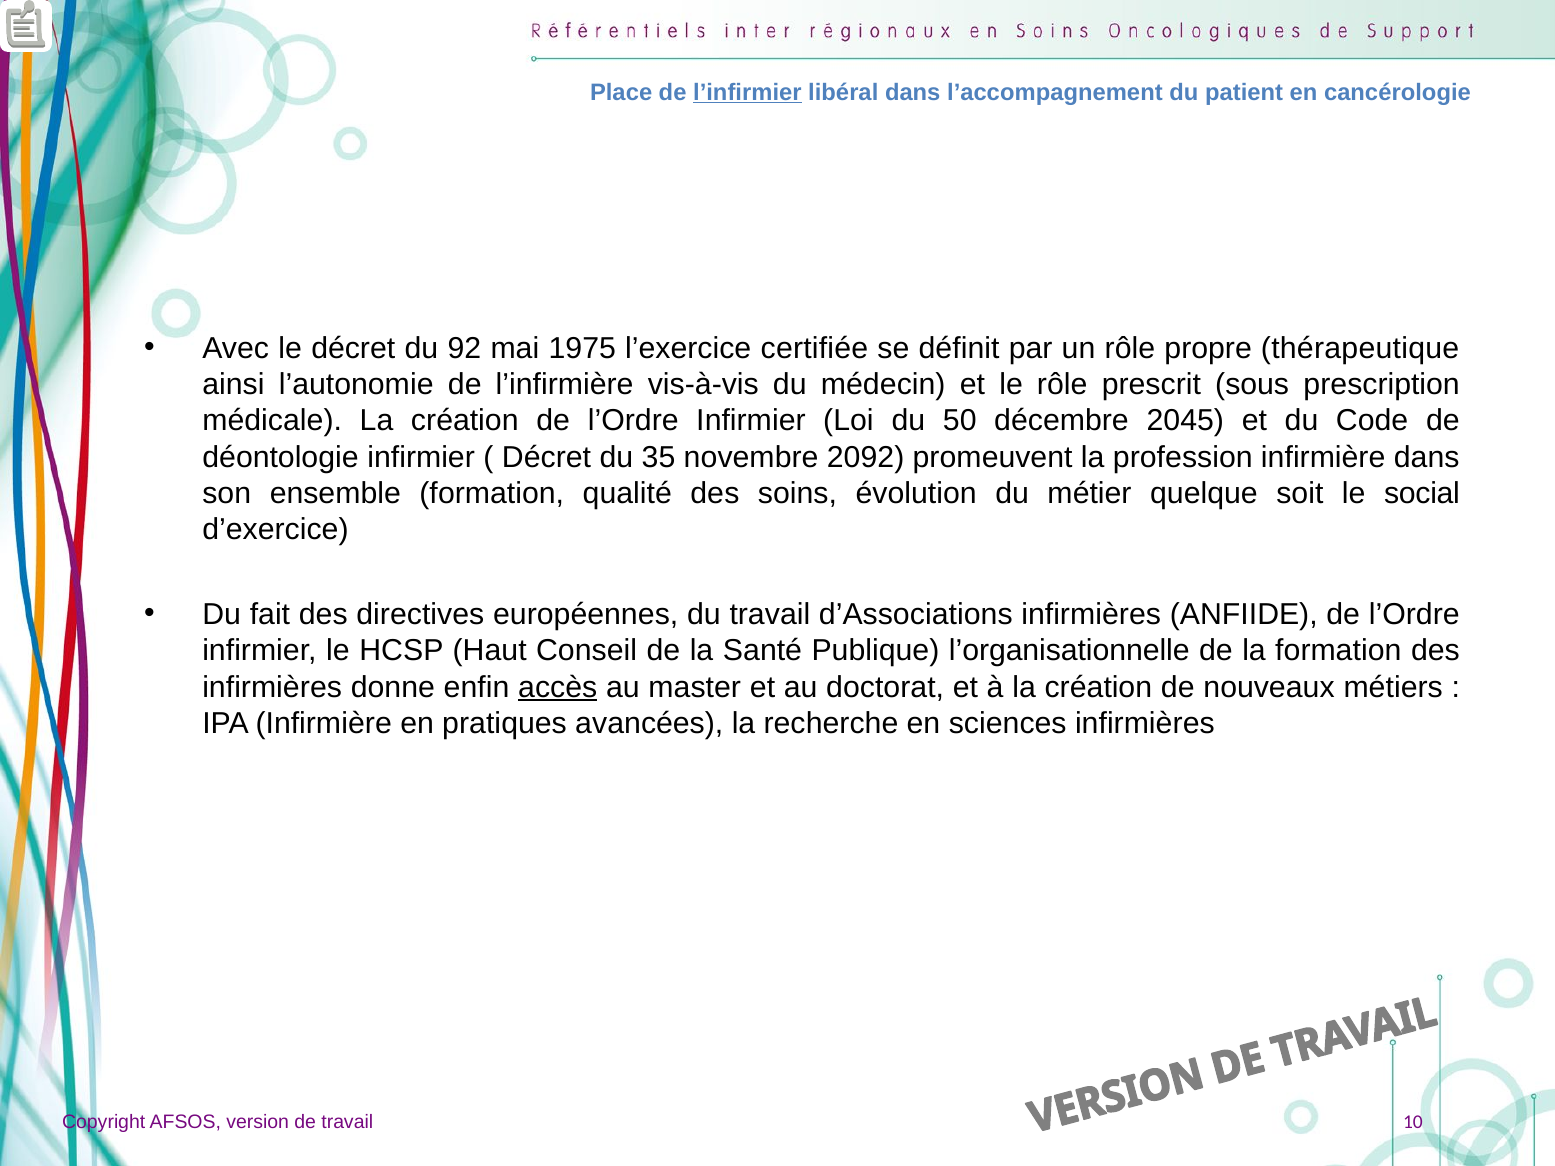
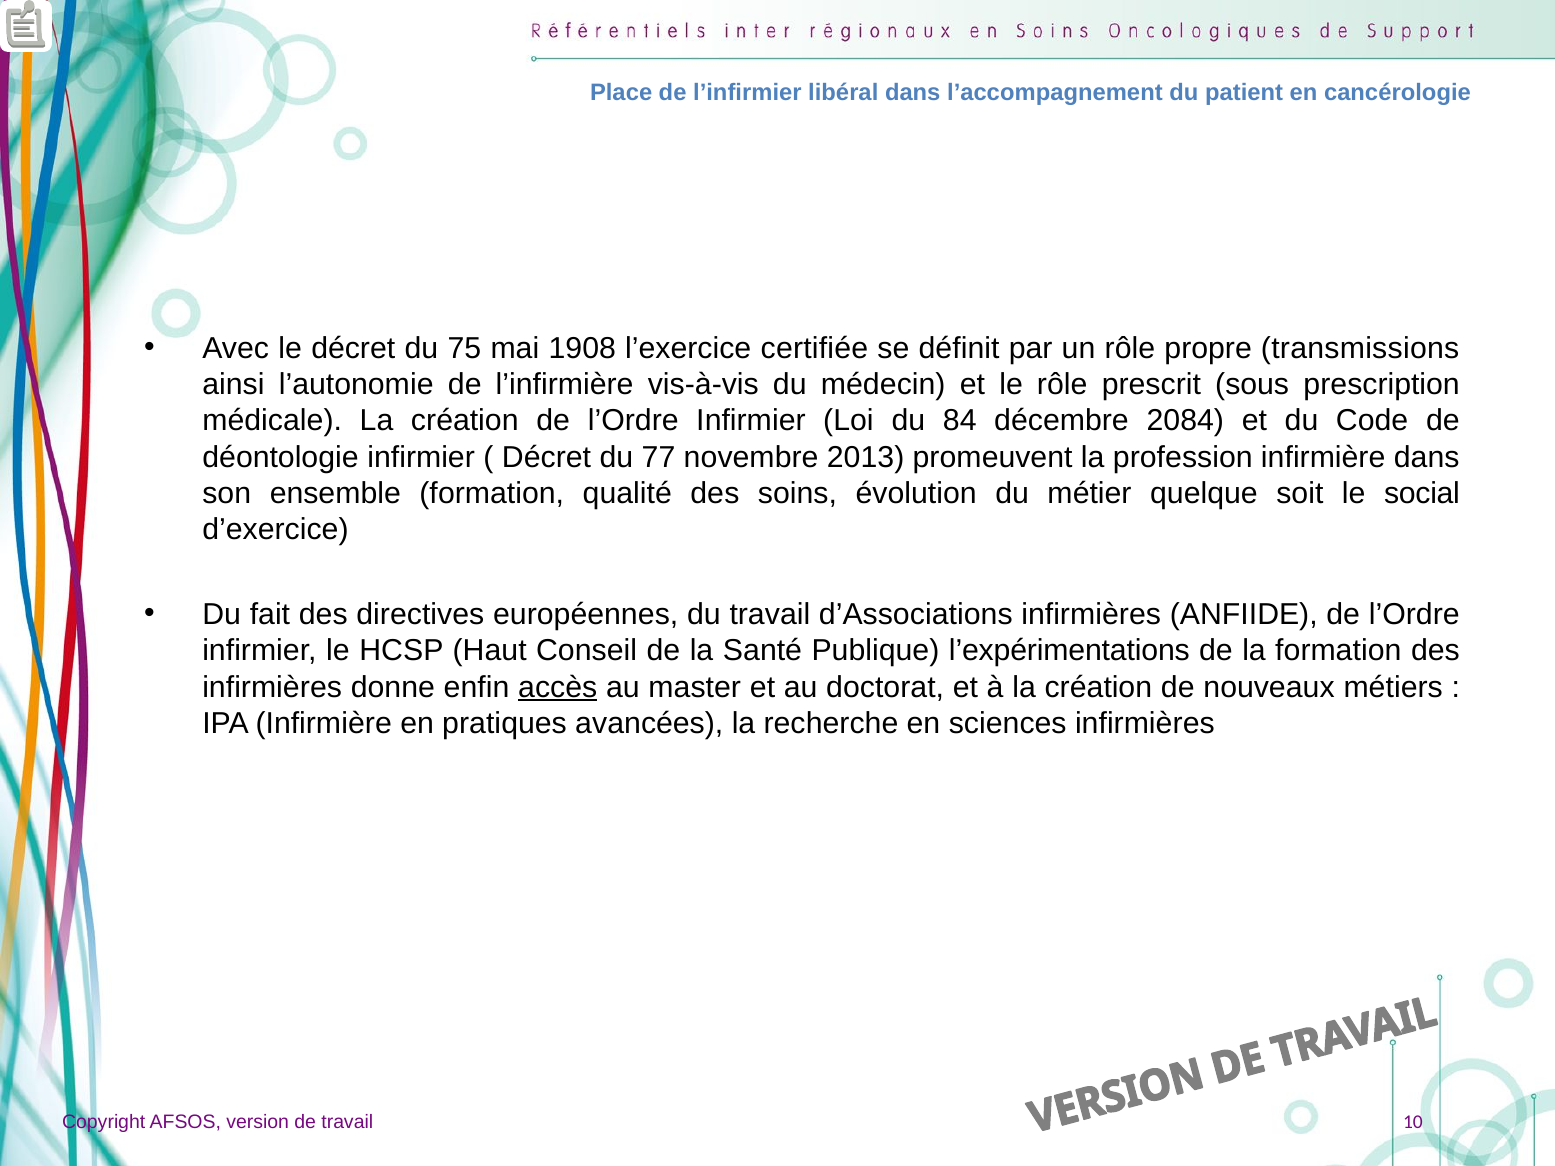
l’infirmier underline: present -> none
92: 92 -> 75
1975: 1975 -> 1908
thérapeutique: thérapeutique -> transmissions
50: 50 -> 84
2045: 2045 -> 2084
35: 35 -> 77
2092: 2092 -> 2013
l’organisationnelle: l’organisationnelle -> l’expérimentations
